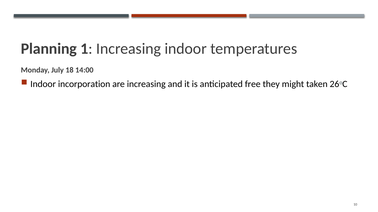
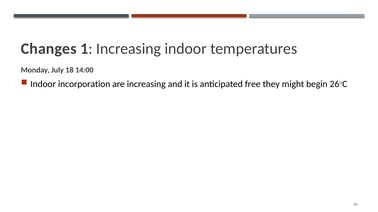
Planning: Planning -> Changes
taken: taken -> begin
